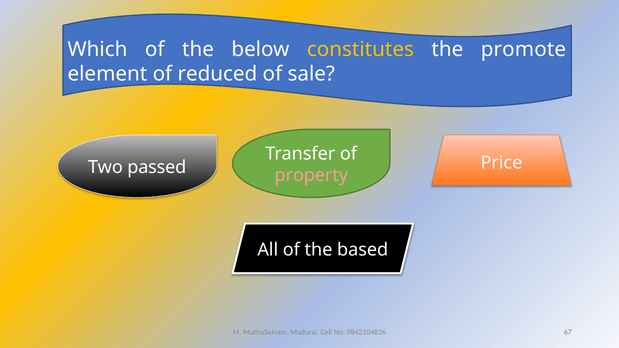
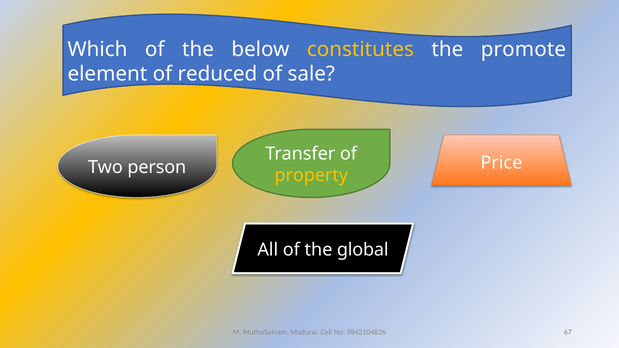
passed: passed -> person
property colour: pink -> yellow
based: based -> global
